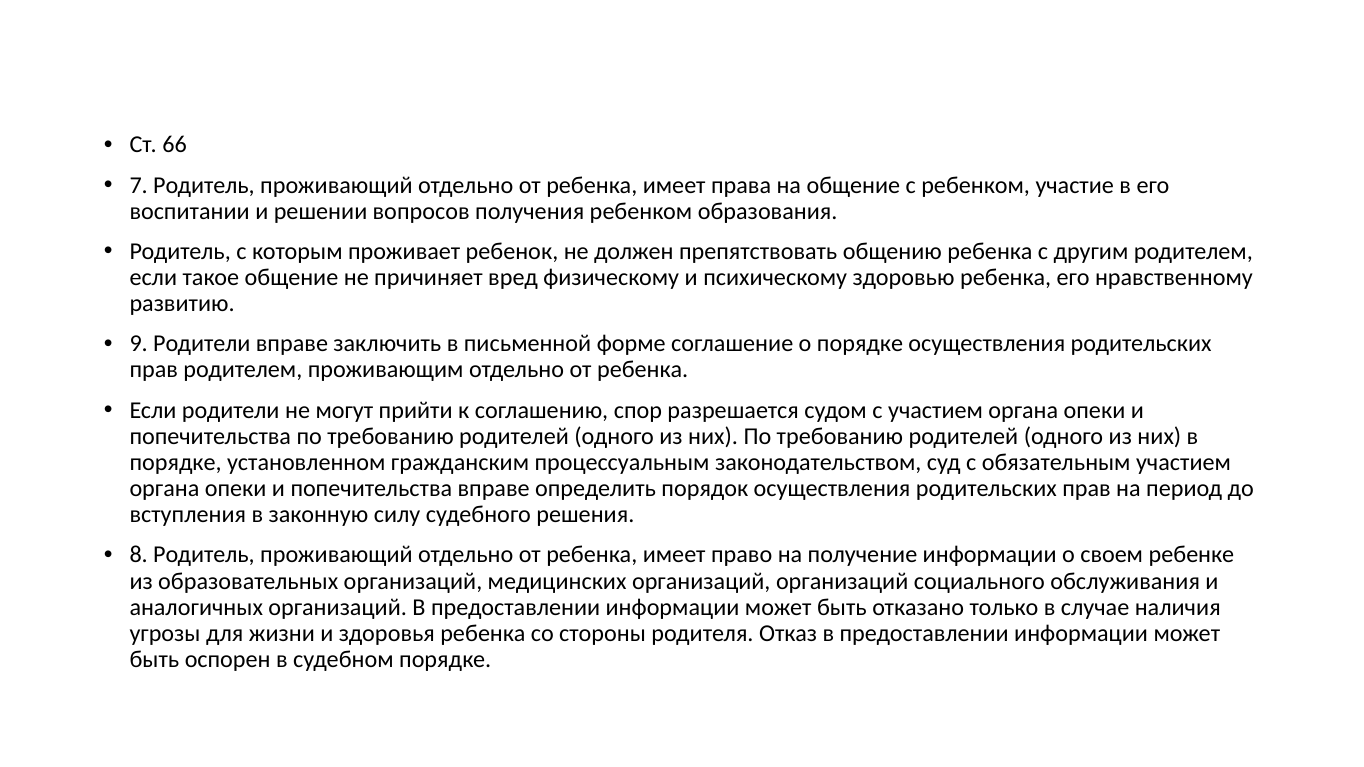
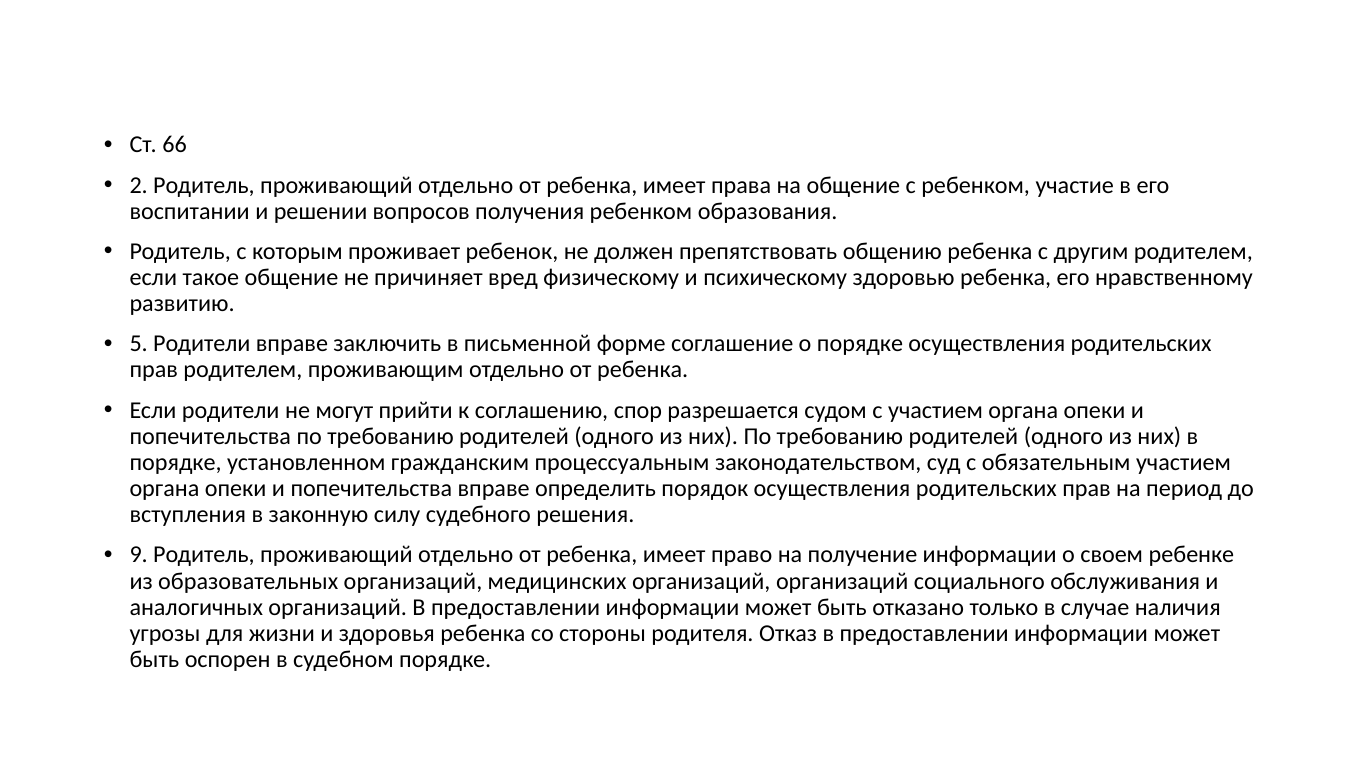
7: 7 -> 2
9: 9 -> 5
8: 8 -> 9
